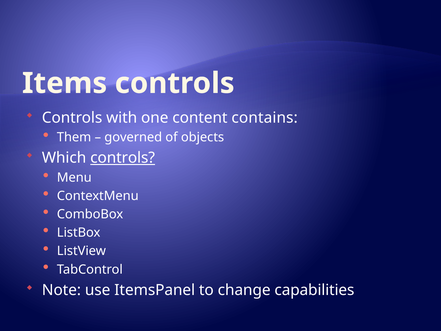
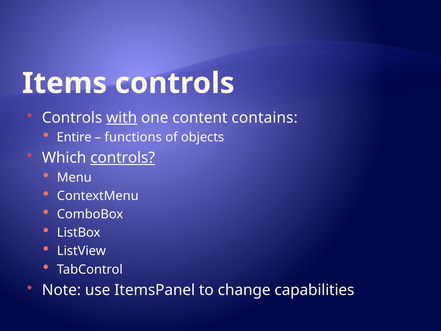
with underline: none -> present
Them: Them -> Entire
governed: governed -> functions
